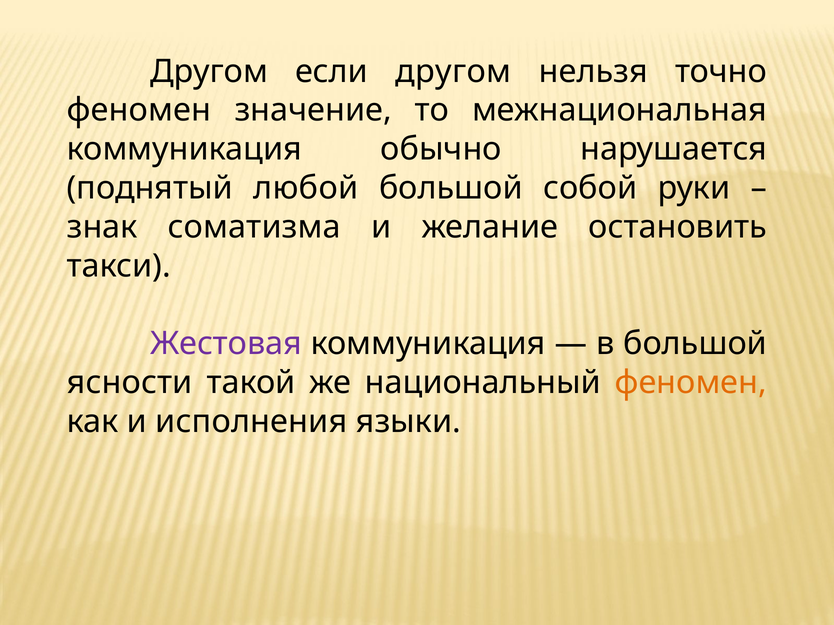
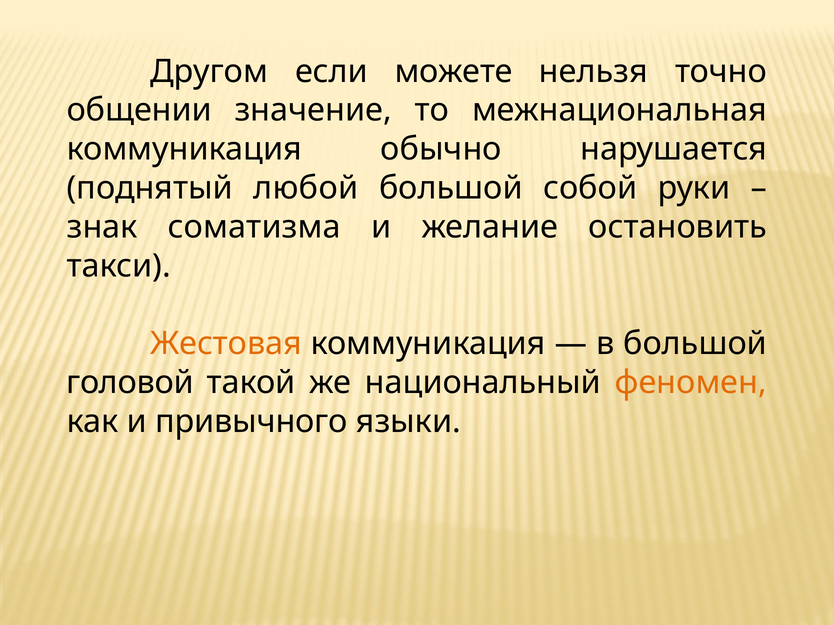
если другом: другом -> можете
феномен at (139, 110): феномен -> общении
Жестовая colour: purple -> orange
ясности: ясности -> головой
исполнения: исполнения -> привычного
